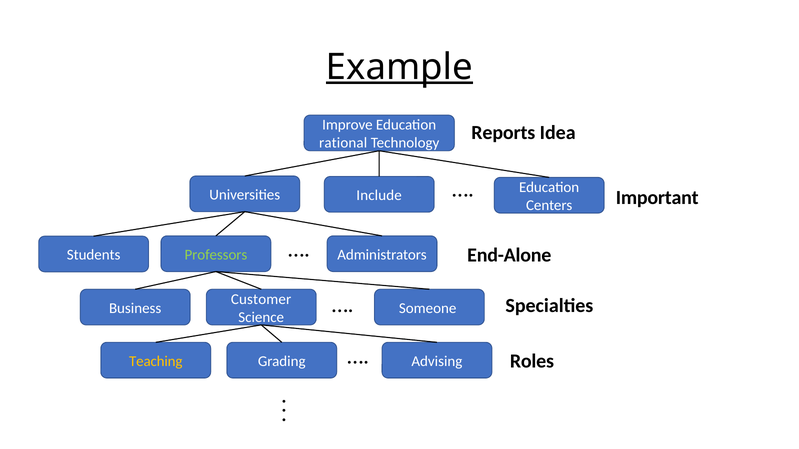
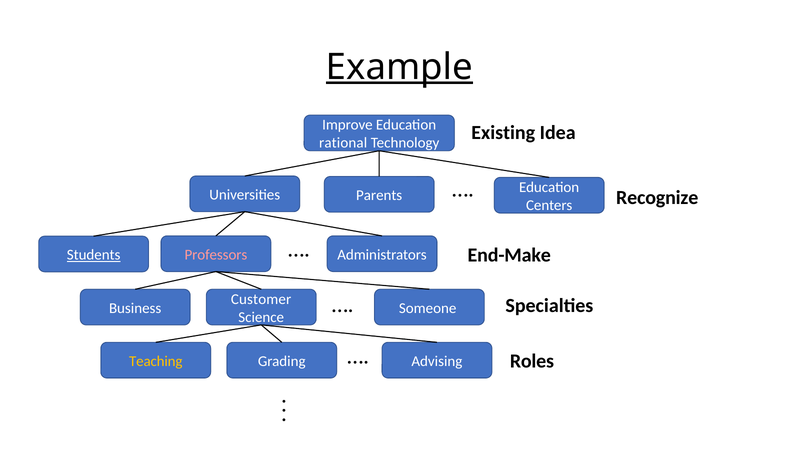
Reports: Reports -> Existing
Include: Include -> Parents
Important: Important -> Recognize
End-Alone: End-Alone -> End-Make
Professors colour: light green -> pink
Students underline: none -> present
